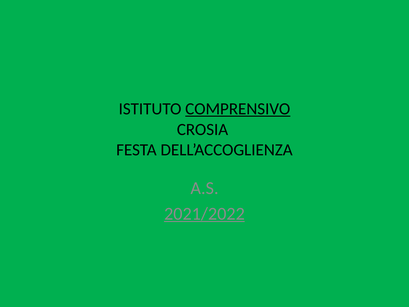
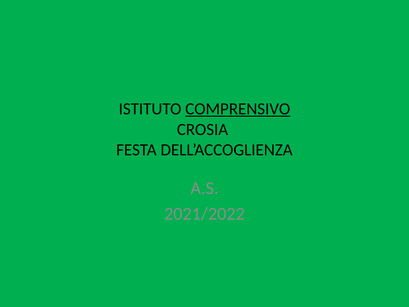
2021/2022 underline: present -> none
